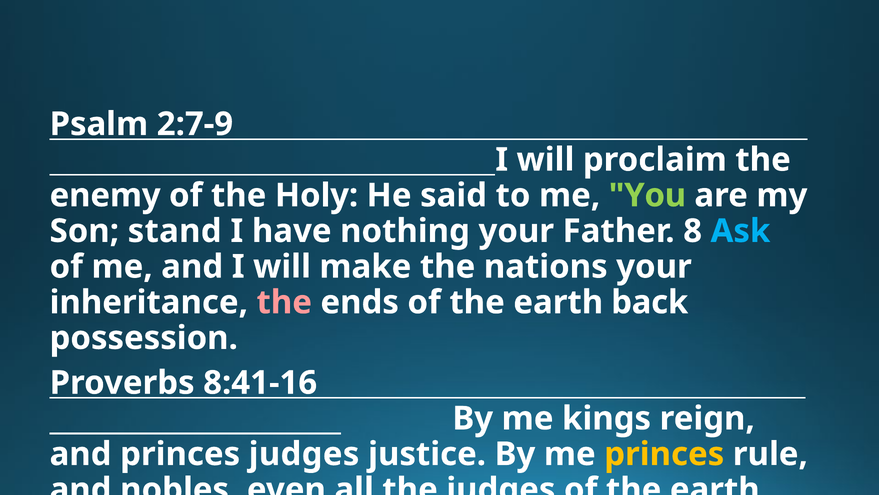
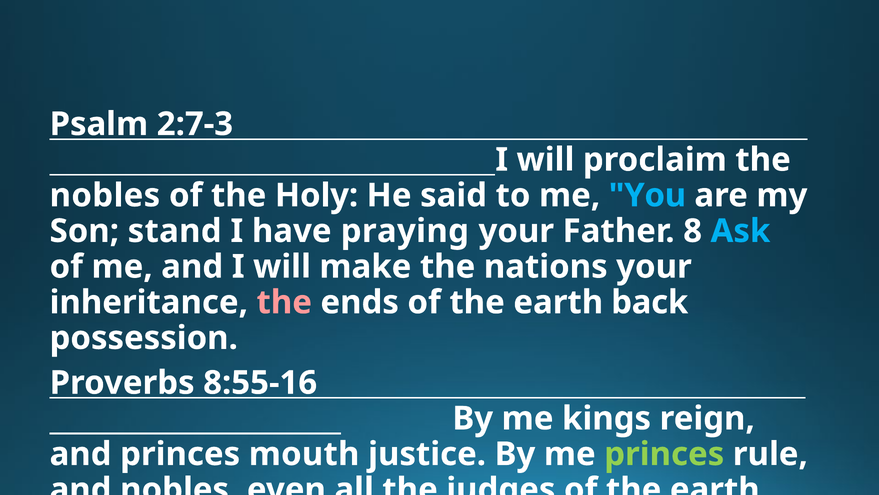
2:7-9: 2:7-9 -> 2:7-3
enemy at (105, 195): enemy -> nobles
You colour: light green -> light blue
nothing: nothing -> praying
8:41-16: 8:41-16 -> 8:55-16
princes judges: judges -> mouth
princes at (664, 454) colour: yellow -> light green
